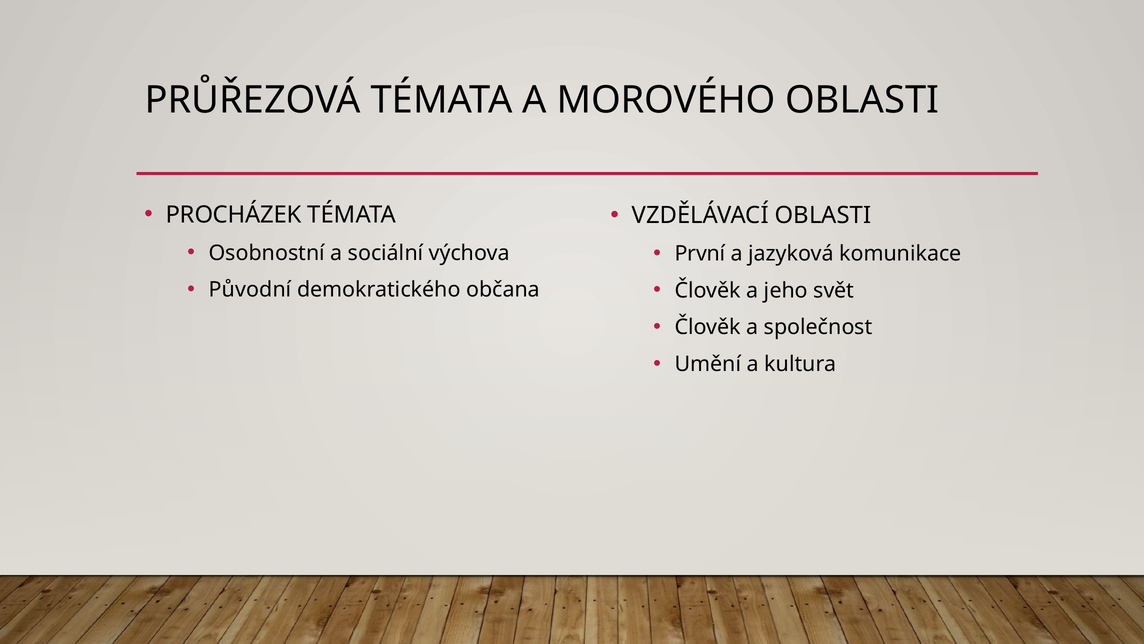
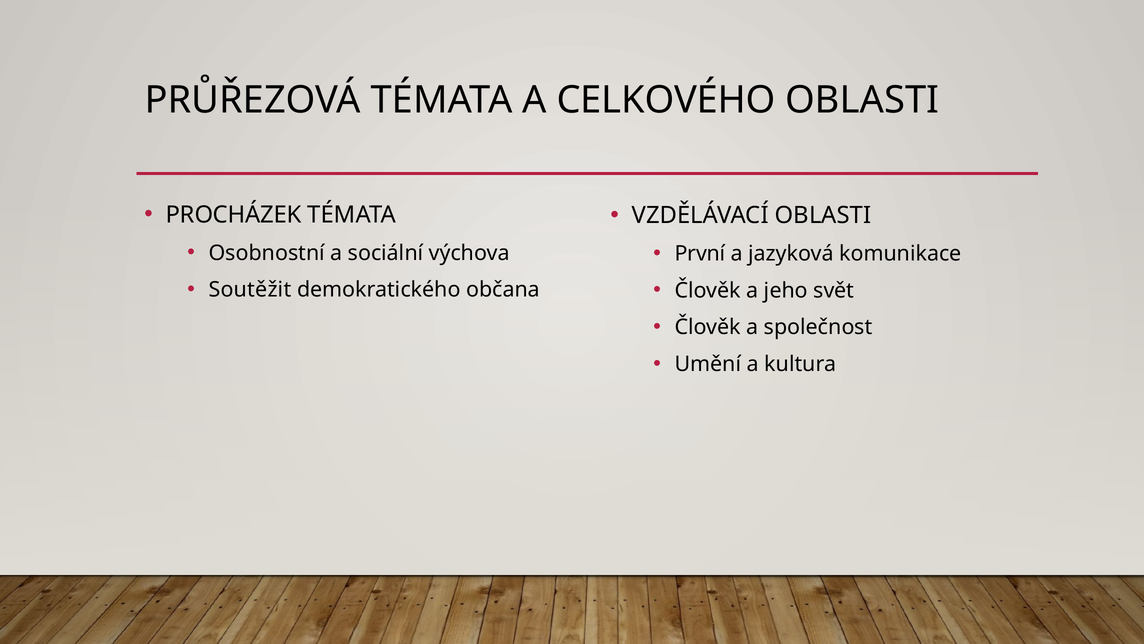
MOROVÉHO: MOROVÉHO -> CELKOVÉHO
Původní: Původní -> Soutěžit
